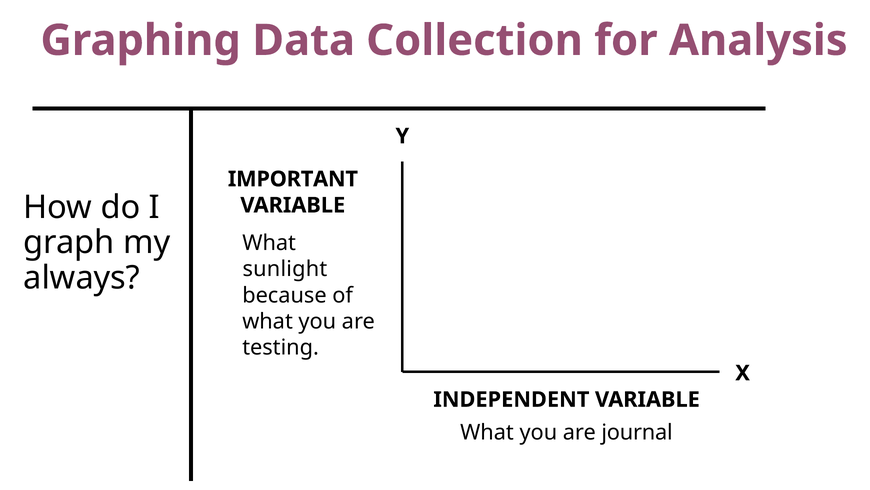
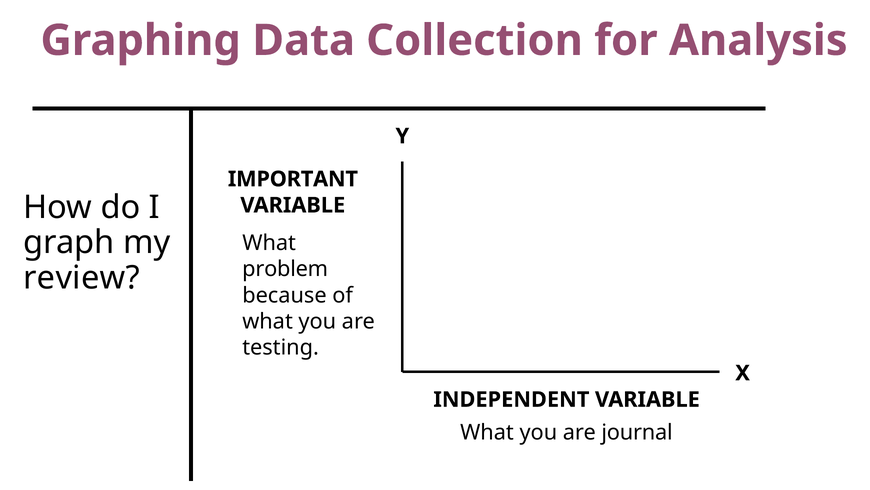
sunlight: sunlight -> problem
always: always -> review
